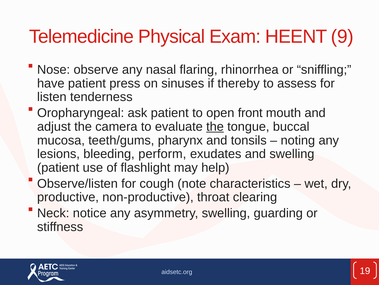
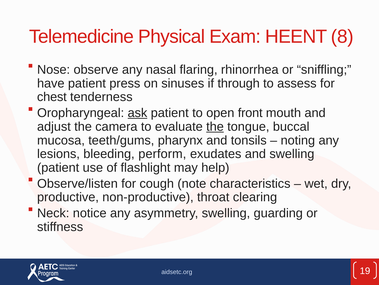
9: 9 -> 8
thereby: thereby -> through
listen: listen -> chest
ask underline: none -> present
